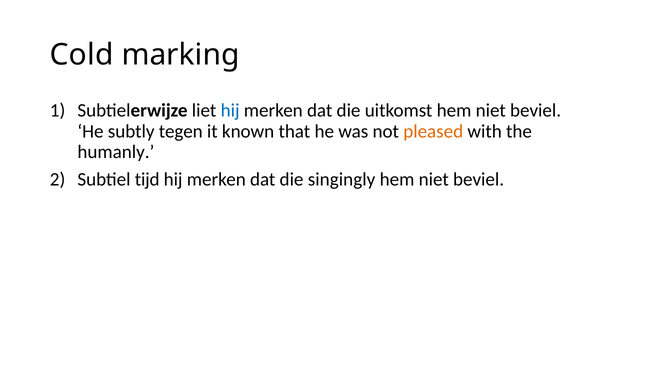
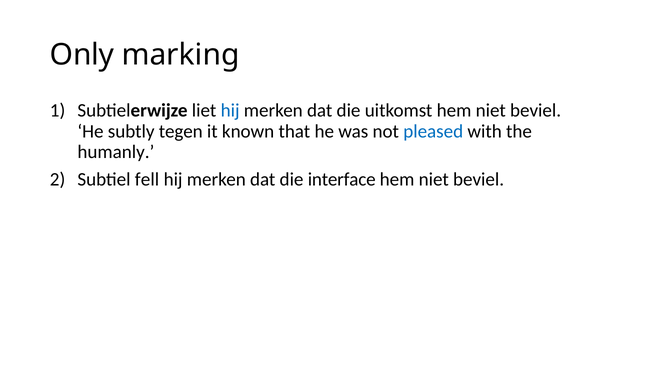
Cold: Cold -> Only
pleased colour: orange -> blue
tijd: tijd -> fell
singingly: singingly -> interface
